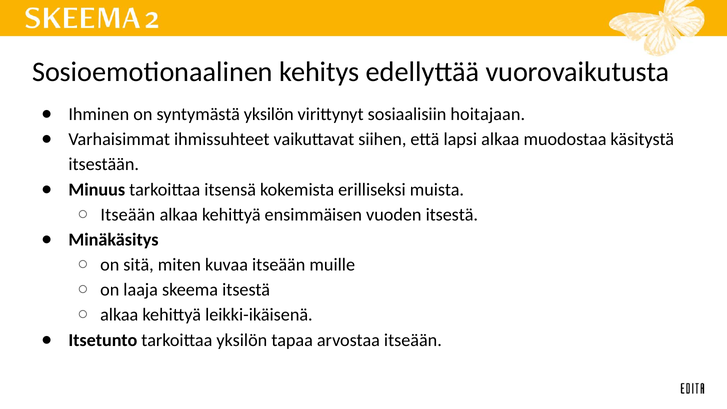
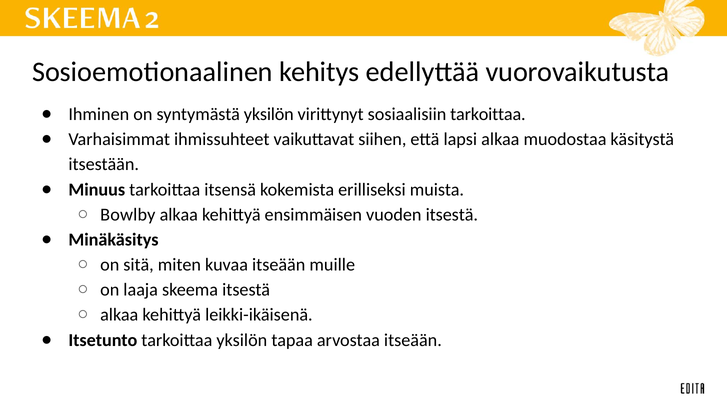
sosiaalisiin hoitajaan: hoitajaan -> tarkoittaa
Itseään at (128, 215): Itseään -> Bowlby
